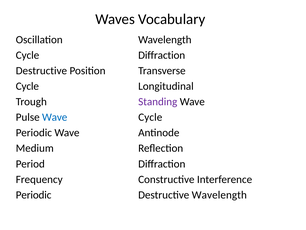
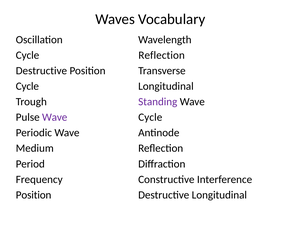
Diffraction at (162, 55): Diffraction -> Reflection
Wave at (55, 117) colour: blue -> purple
Periodic at (34, 194): Periodic -> Position
Destructive Wavelength: Wavelength -> Longitudinal
